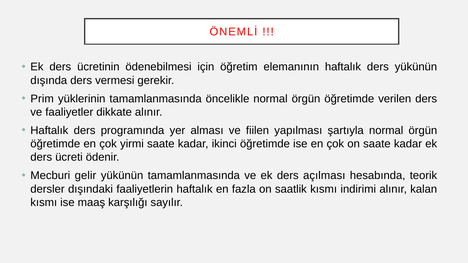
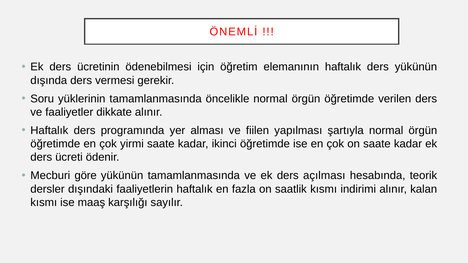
Prim: Prim -> Soru
gelir: gelir -> göre
